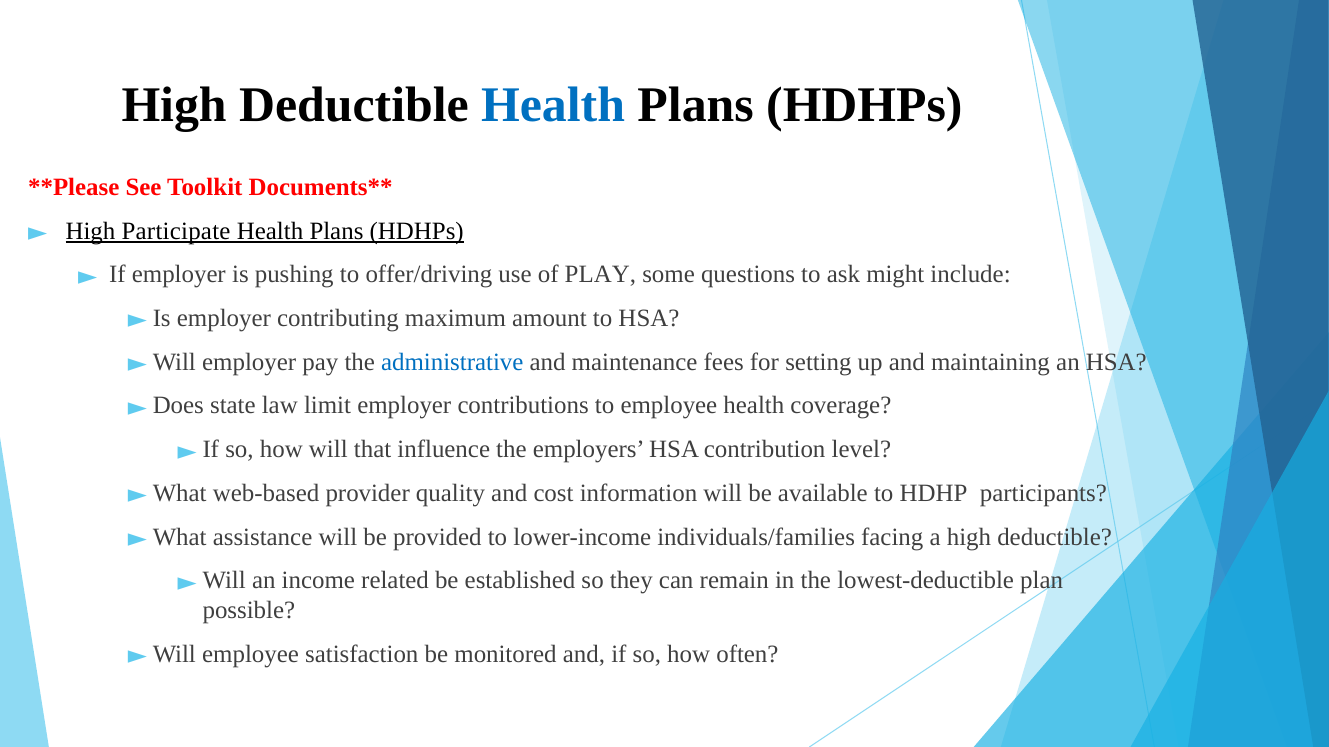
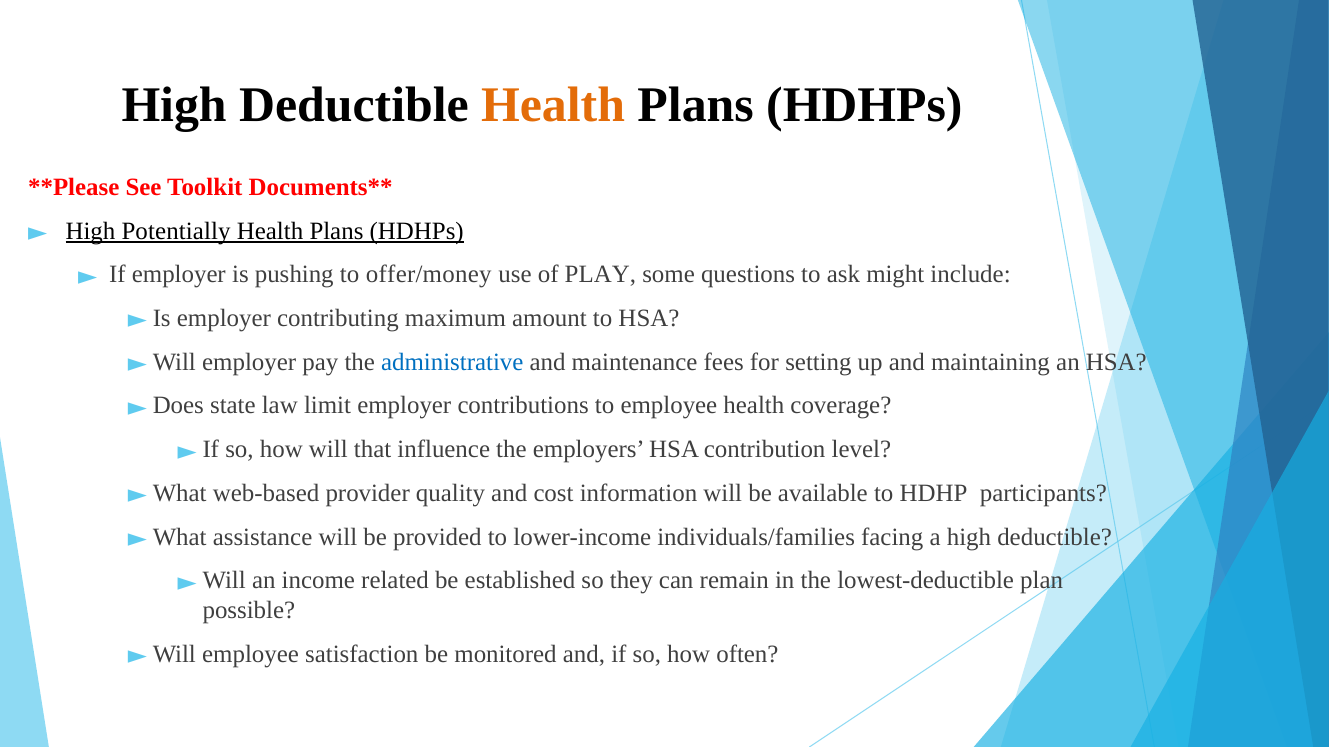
Health at (553, 105) colour: blue -> orange
Participate: Participate -> Potentially
offer/driving: offer/driving -> offer/money
